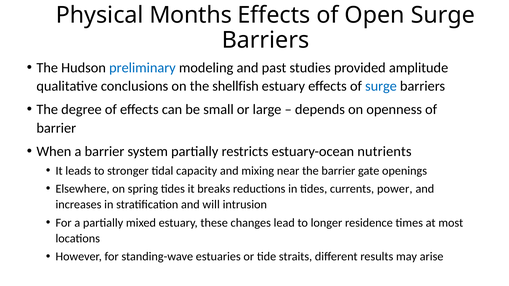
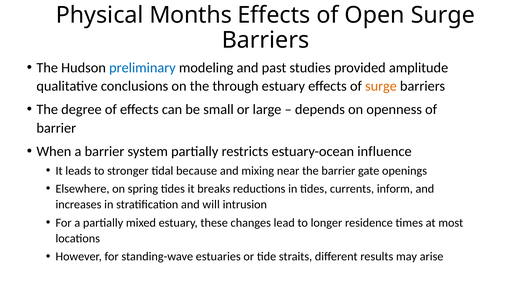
shellfish: shellfish -> through
surge at (381, 86) colour: blue -> orange
nutrients: nutrients -> influence
capacity: capacity -> because
power: power -> inform
